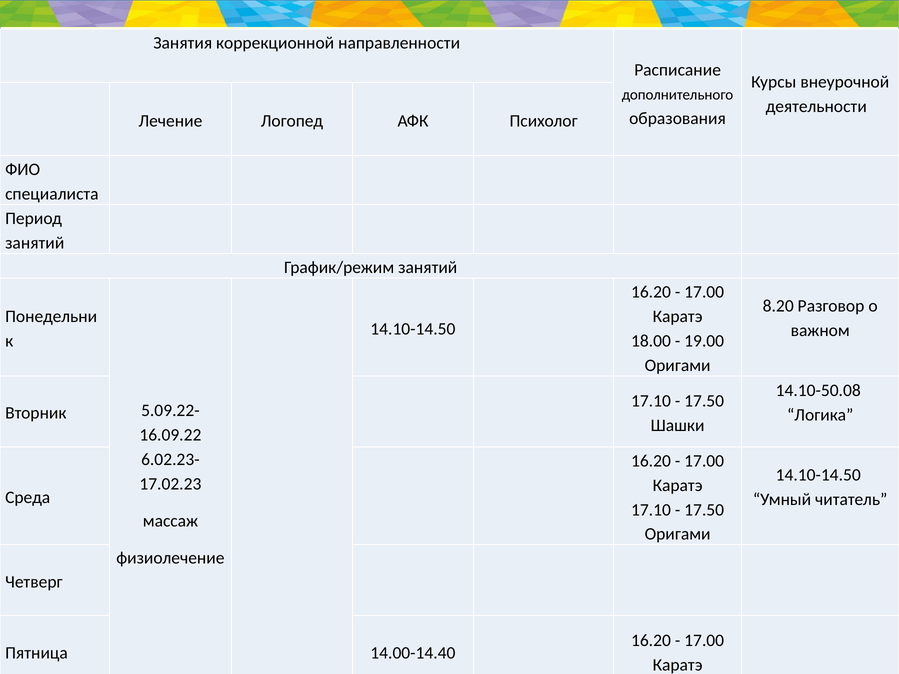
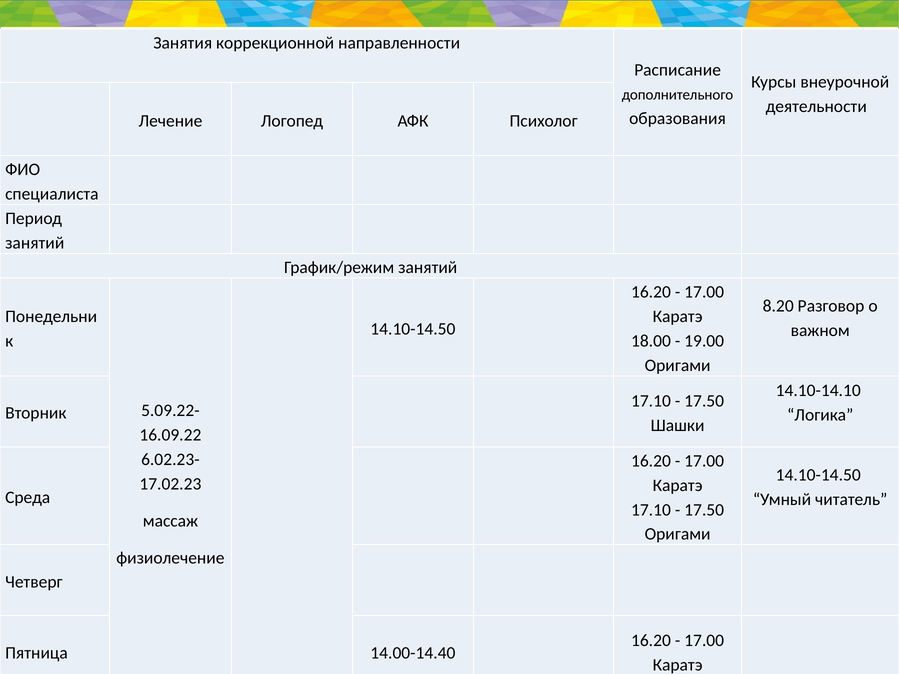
14.10-50.08: 14.10-50.08 -> 14.10-14.10
